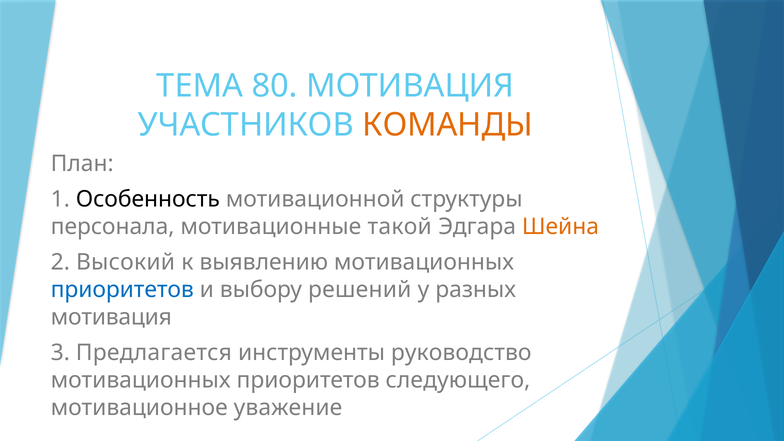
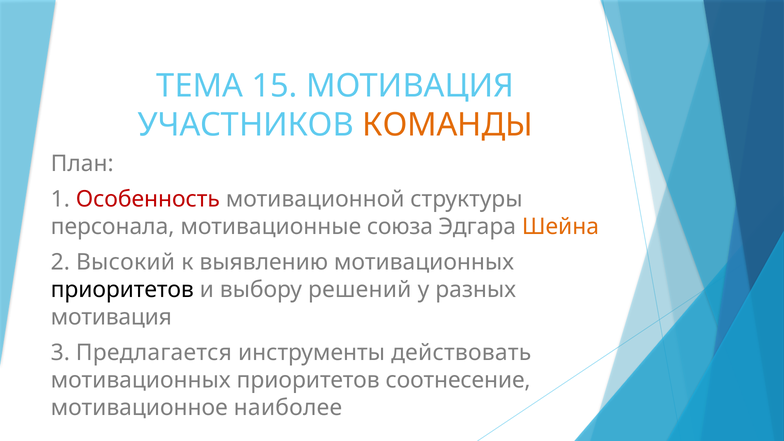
80: 80 -> 15
Особенность colour: black -> red
такой: такой -> союза
приоритетов at (122, 290) colour: blue -> black
руководство: руководство -> действовать
следующего: следующего -> соотнесение
уважение: уважение -> наиболее
